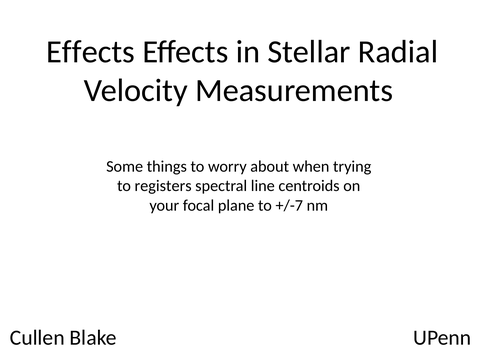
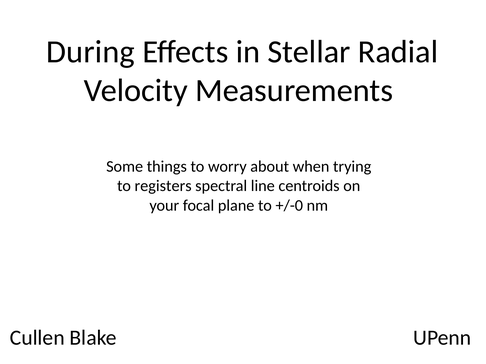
Effects at (91, 52): Effects -> During
+/-7: +/-7 -> +/-0
